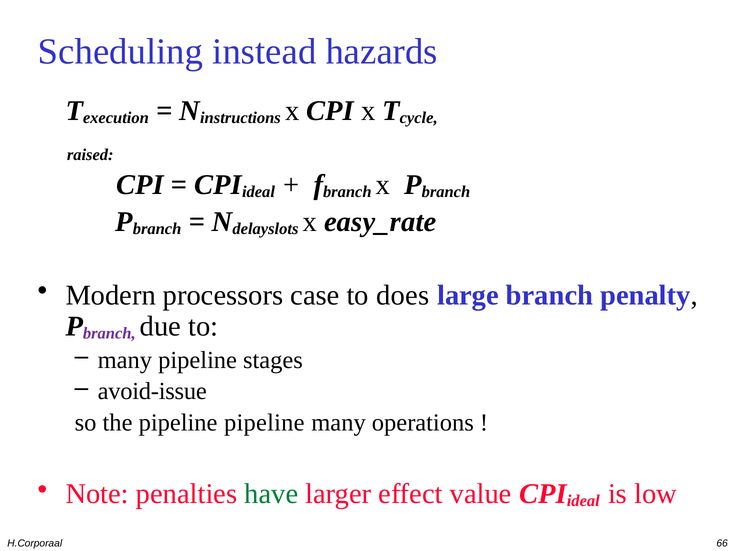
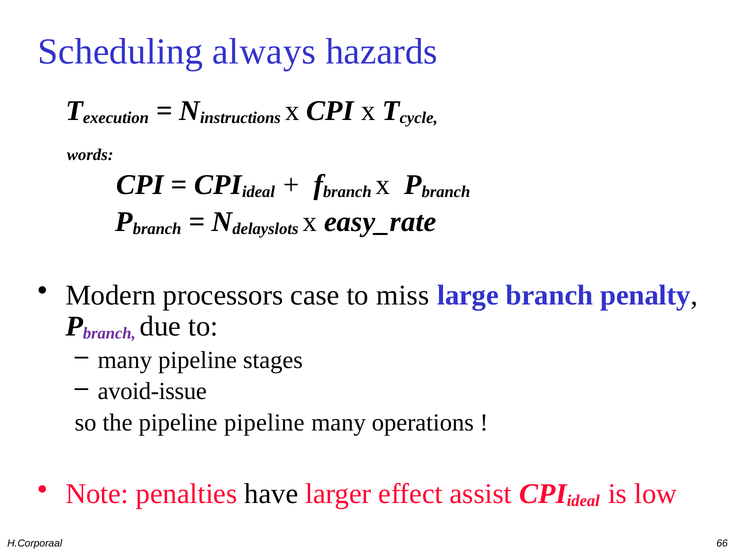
instead: instead -> always
raised: raised -> words
does: does -> miss
have colour: green -> black
value: value -> assist
